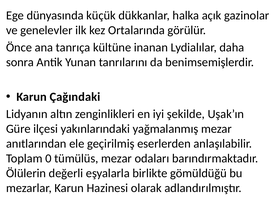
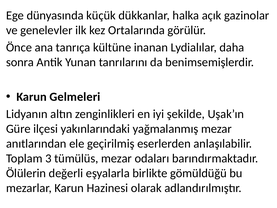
Çağındaki: Çağındaki -> Gelmeleri
0: 0 -> 3
